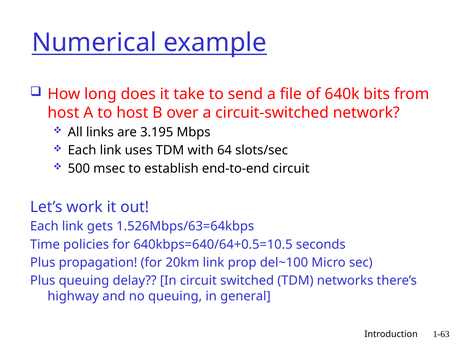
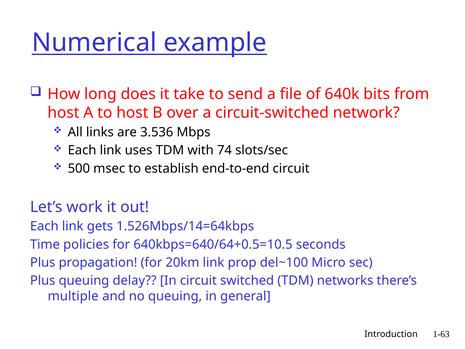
3.195: 3.195 -> 3.536
64: 64 -> 74
1.526Mbps/63=64kbps: 1.526Mbps/63=64kbps -> 1.526Mbps/14=64kbps
highway: highway -> multiple
